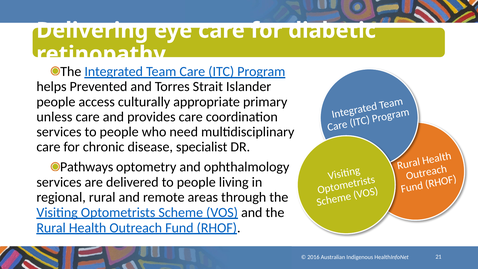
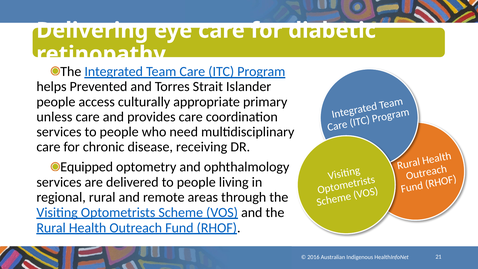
specialist: specialist -> receiving
Pathways: Pathways -> Equipped
